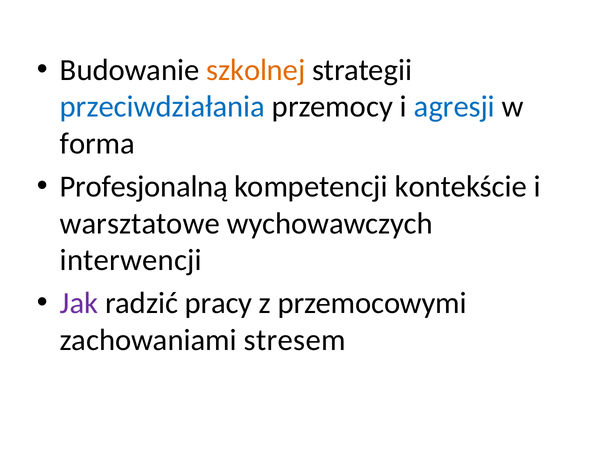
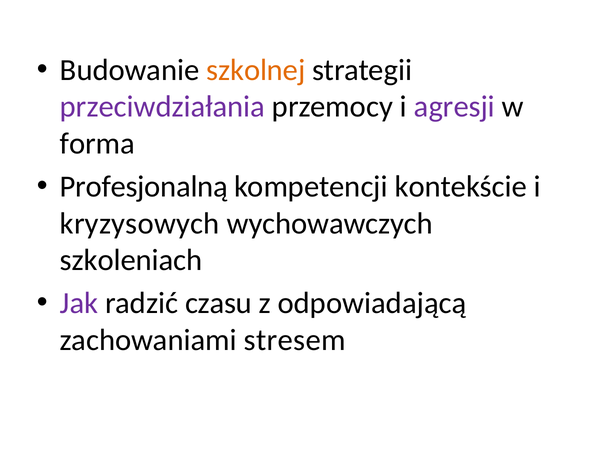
przeciwdziałania colour: blue -> purple
agresji colour: blue -> purple
warsztatowe: warsztatowe -> kryzysowych
interwencji: interwencji -> szkoleniach
pracy: pracy -> czasu
przemocowymi: przemocowymi -> odpowiadającą
